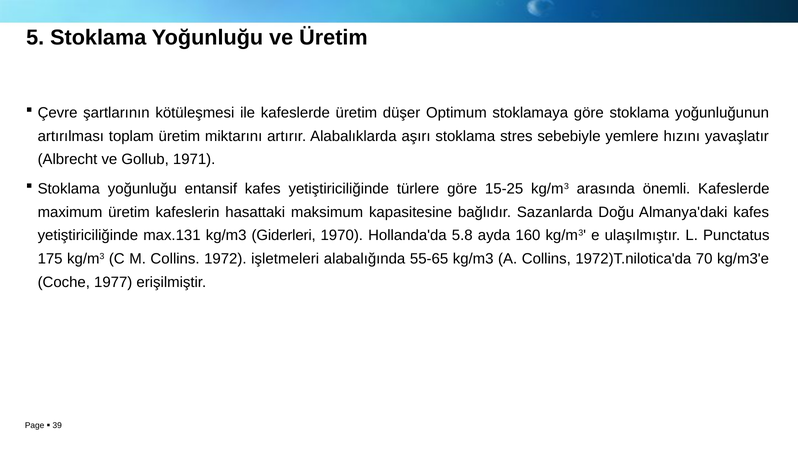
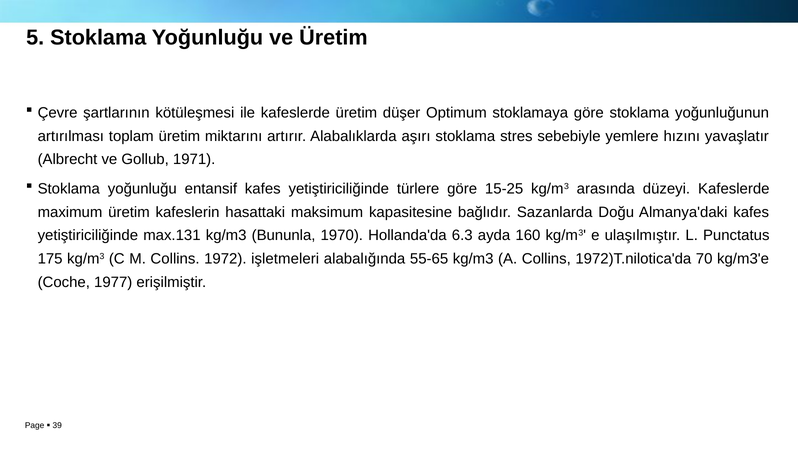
önemli: önemli -> düzeyi
Giderleri: Giderleri -> Bununla
5.8: 5.8 -> 6.3
